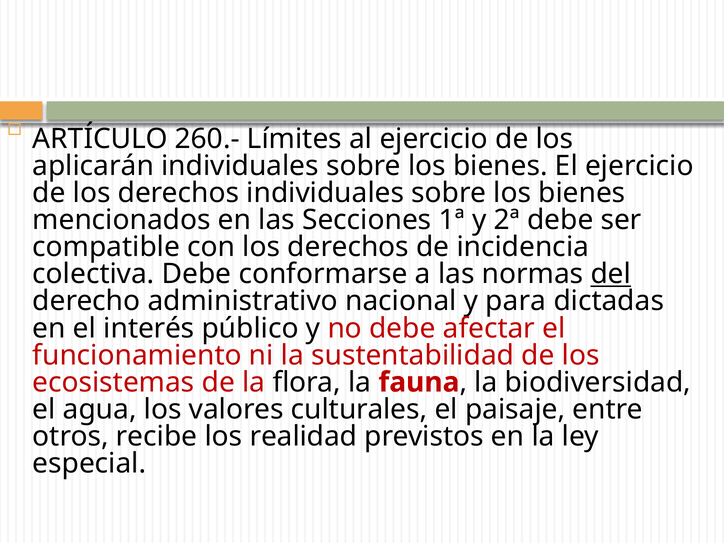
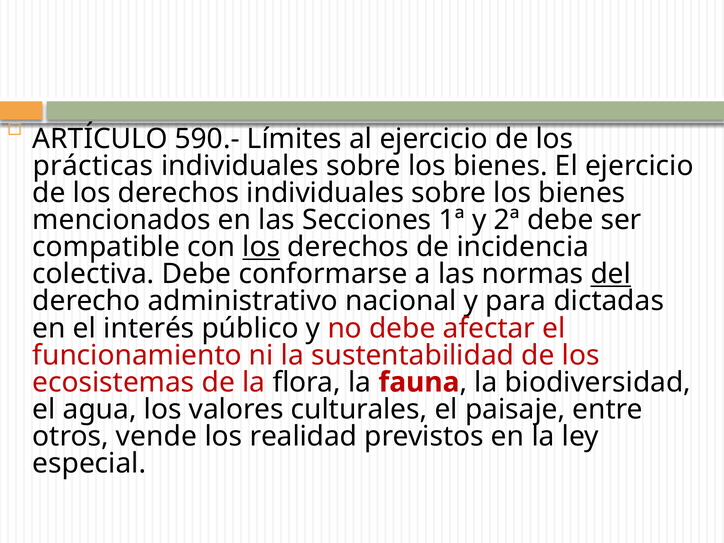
260.-: 260.- -> 590.-
aplicarán: aplicarán -> prácticas
los at (261, 247) underline: none -> present
recibe: recibe -> vende
